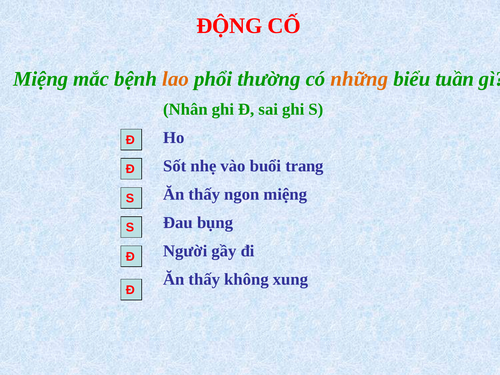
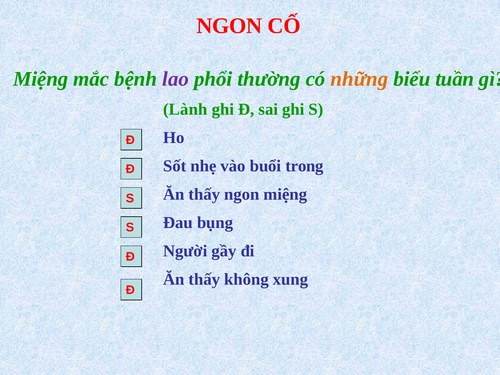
ĐỘNG at (229, 26): ĐỘNG -> NGON
lao colour: orange -> purple
Nhân: Nhân -> Lành
trang: trang -> trong
